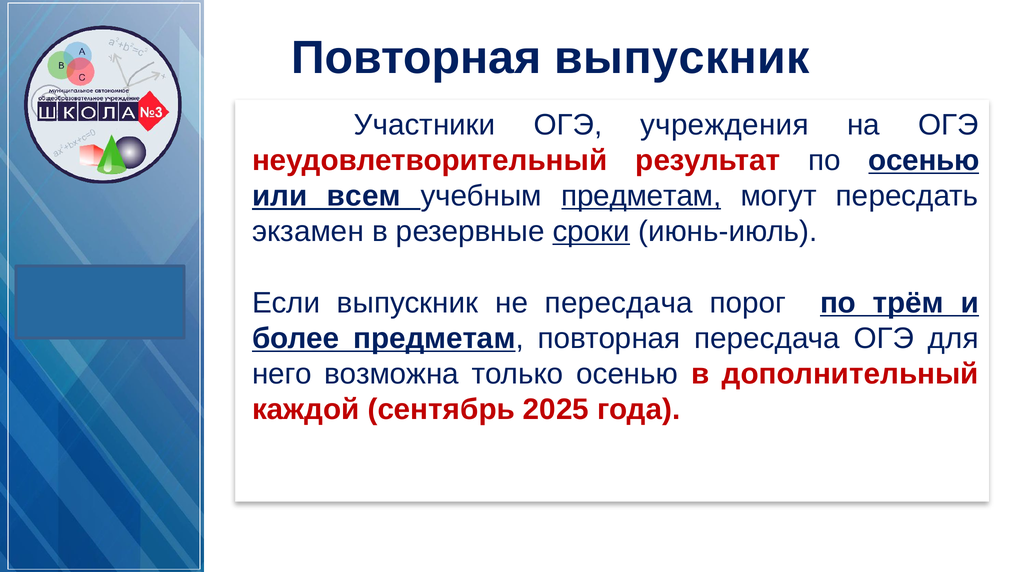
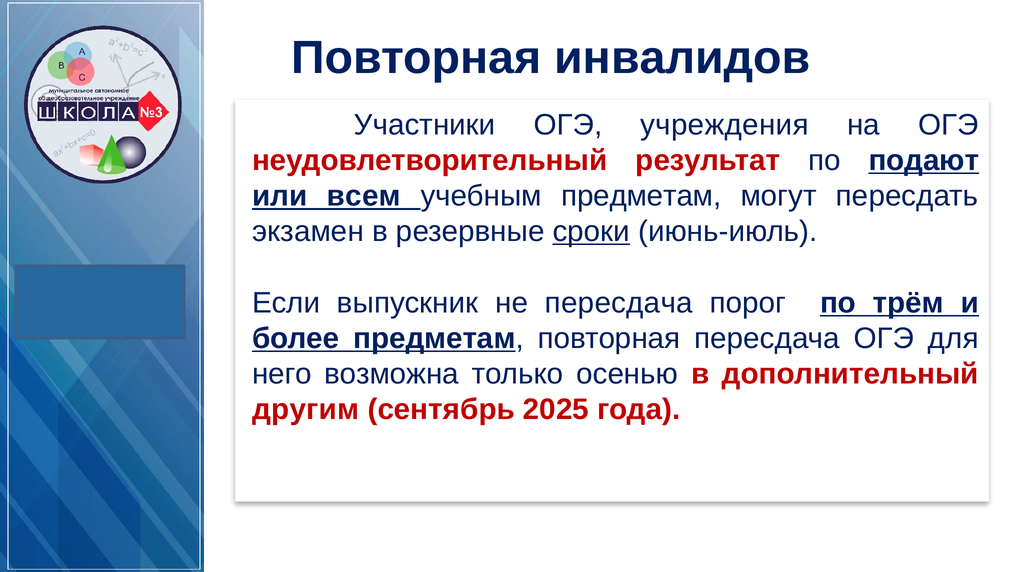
Повторная выпускник: выпускник -> инвалидов
по осенью: осенью -> подают
предметам at (641, 196) underline: present -> none
каждой: каждой -> другим
